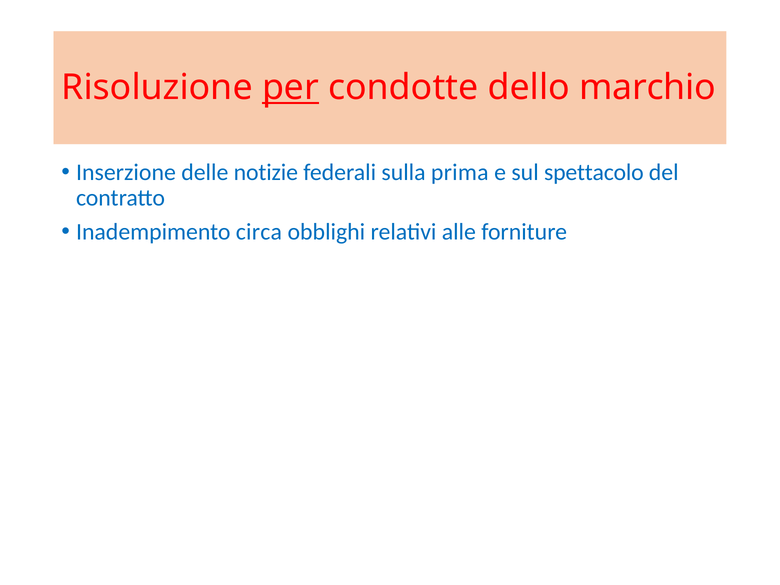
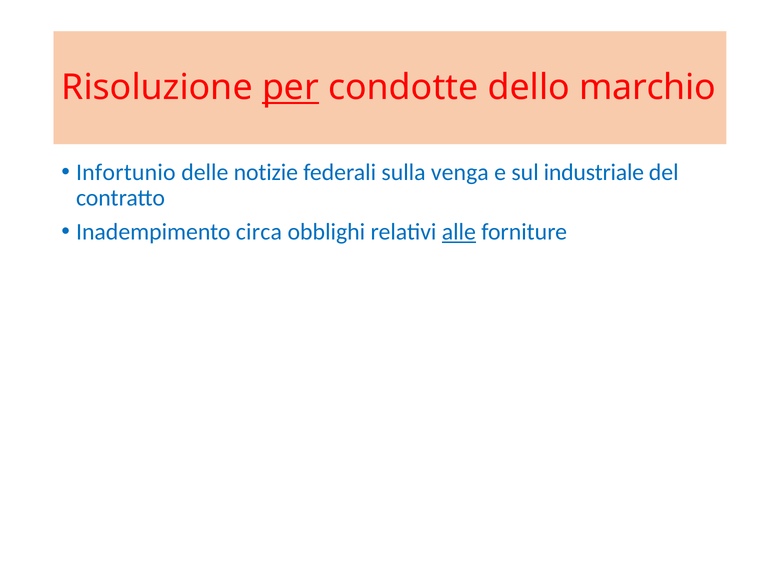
Inserzione: Inserzione -> Infortunio
prima: prima -> venga
spettacolo: spettacolo -> industriale
alle underline: none -> present
